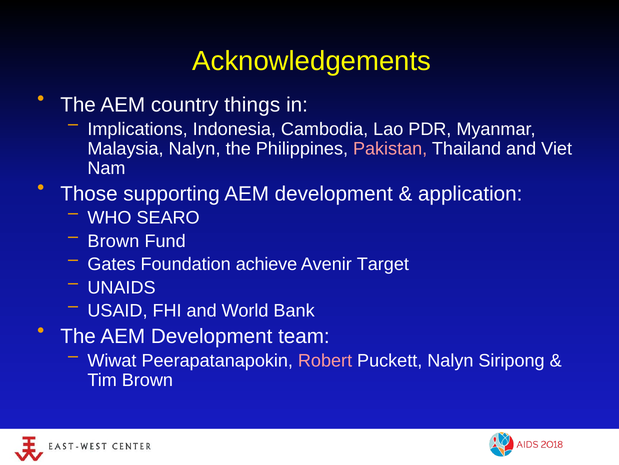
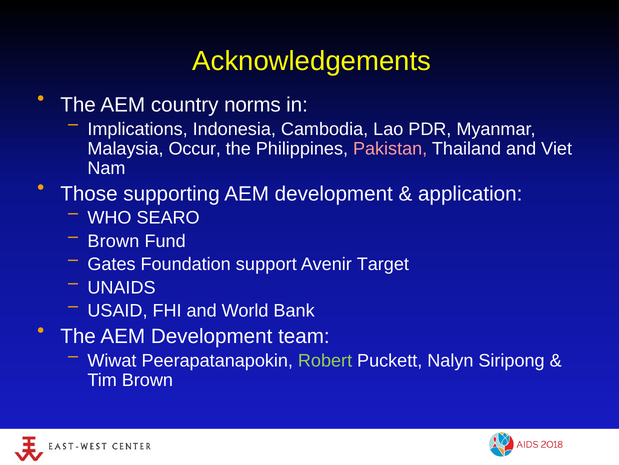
things: things -> norms
Malaysia Nalyn: Nalyn -> Occur
achieve: achieve -> support
Robert colour: pink -> light green
